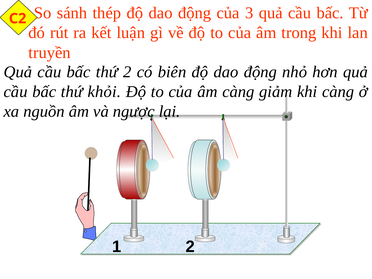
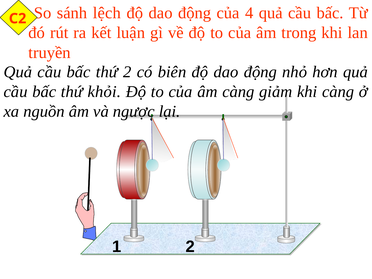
thép: thép -> lệch
3: 3 -> 4
